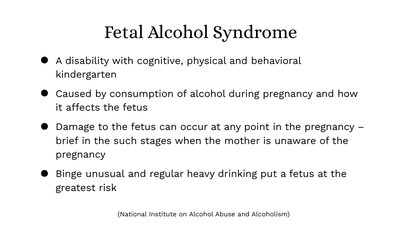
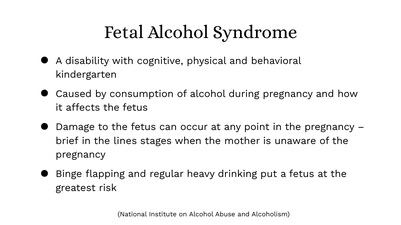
such: such -> lines
unusual: unusual -> flapping
